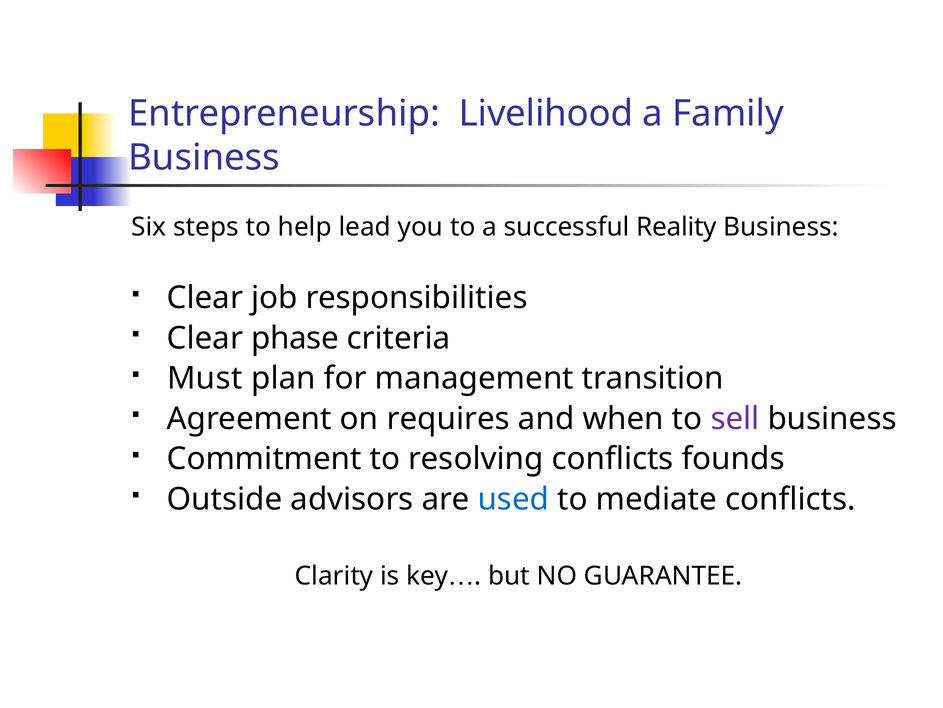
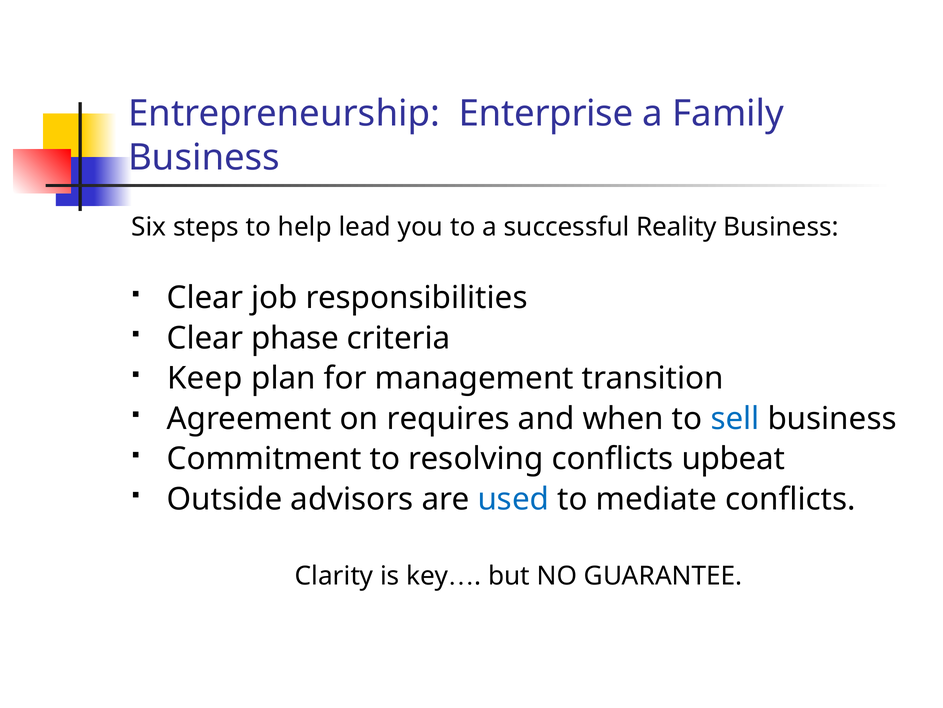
Livelihood: Livelihood -> Enterprise
Must: Must -> Keep
sell colour: purple -> blue
founds: founds -> upbeat
